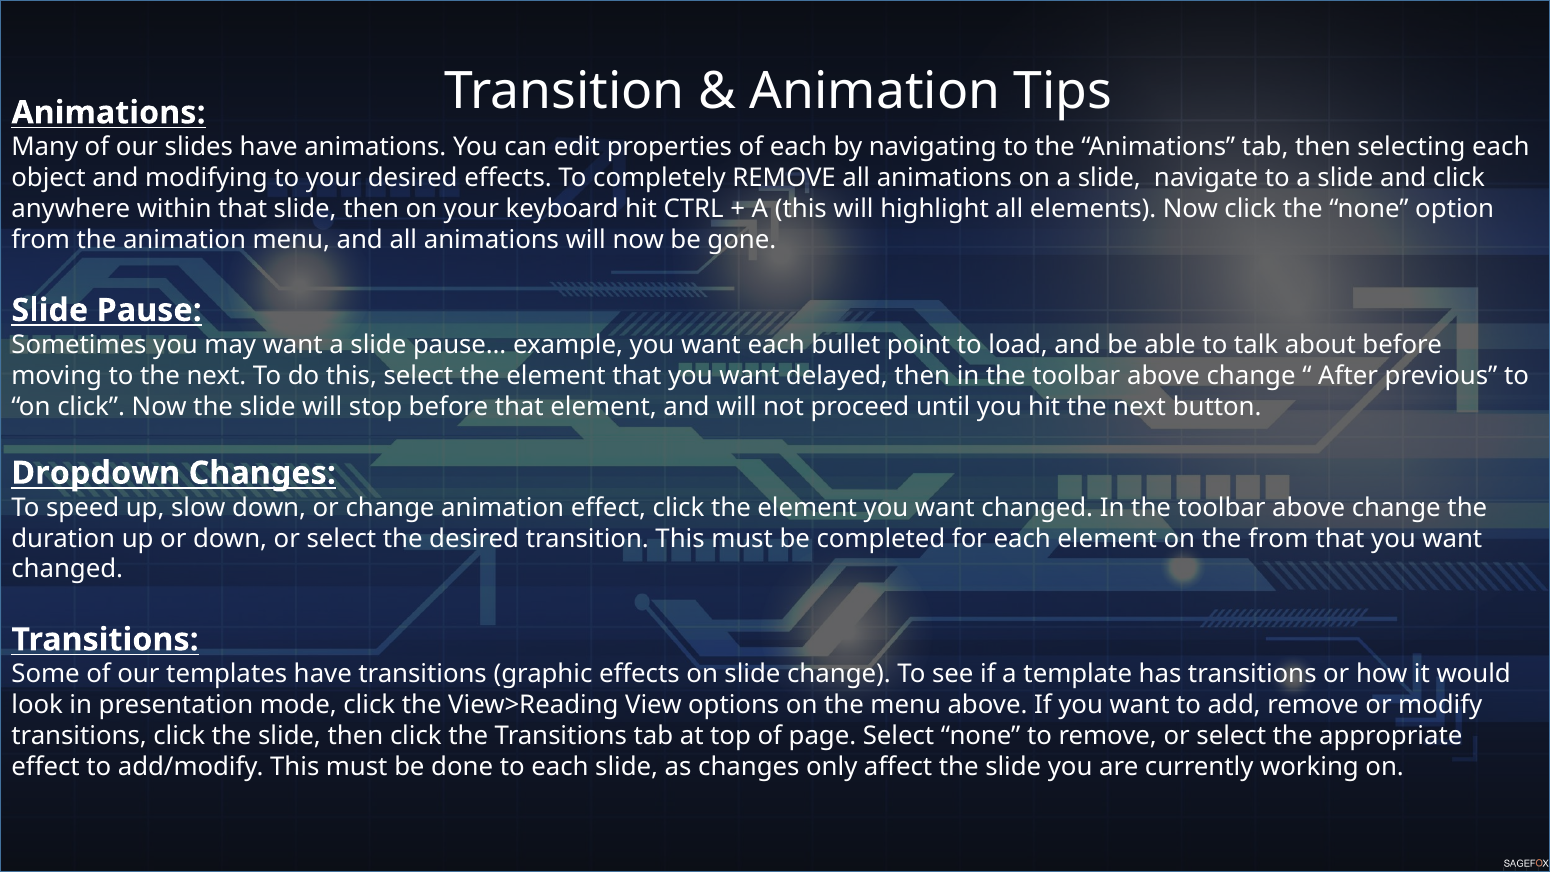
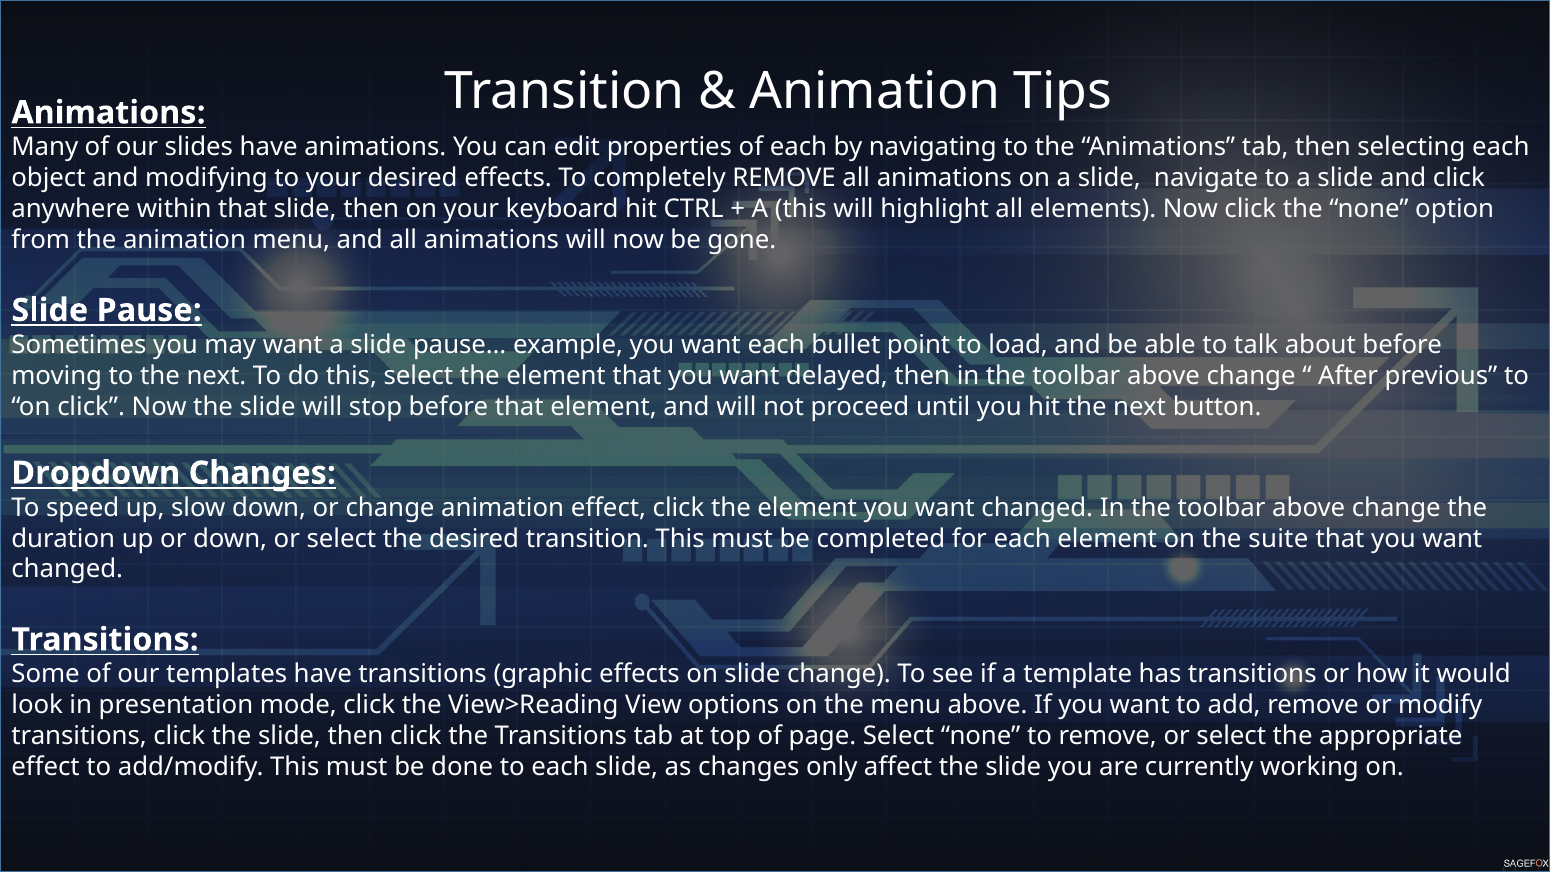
the from: from -> suite
